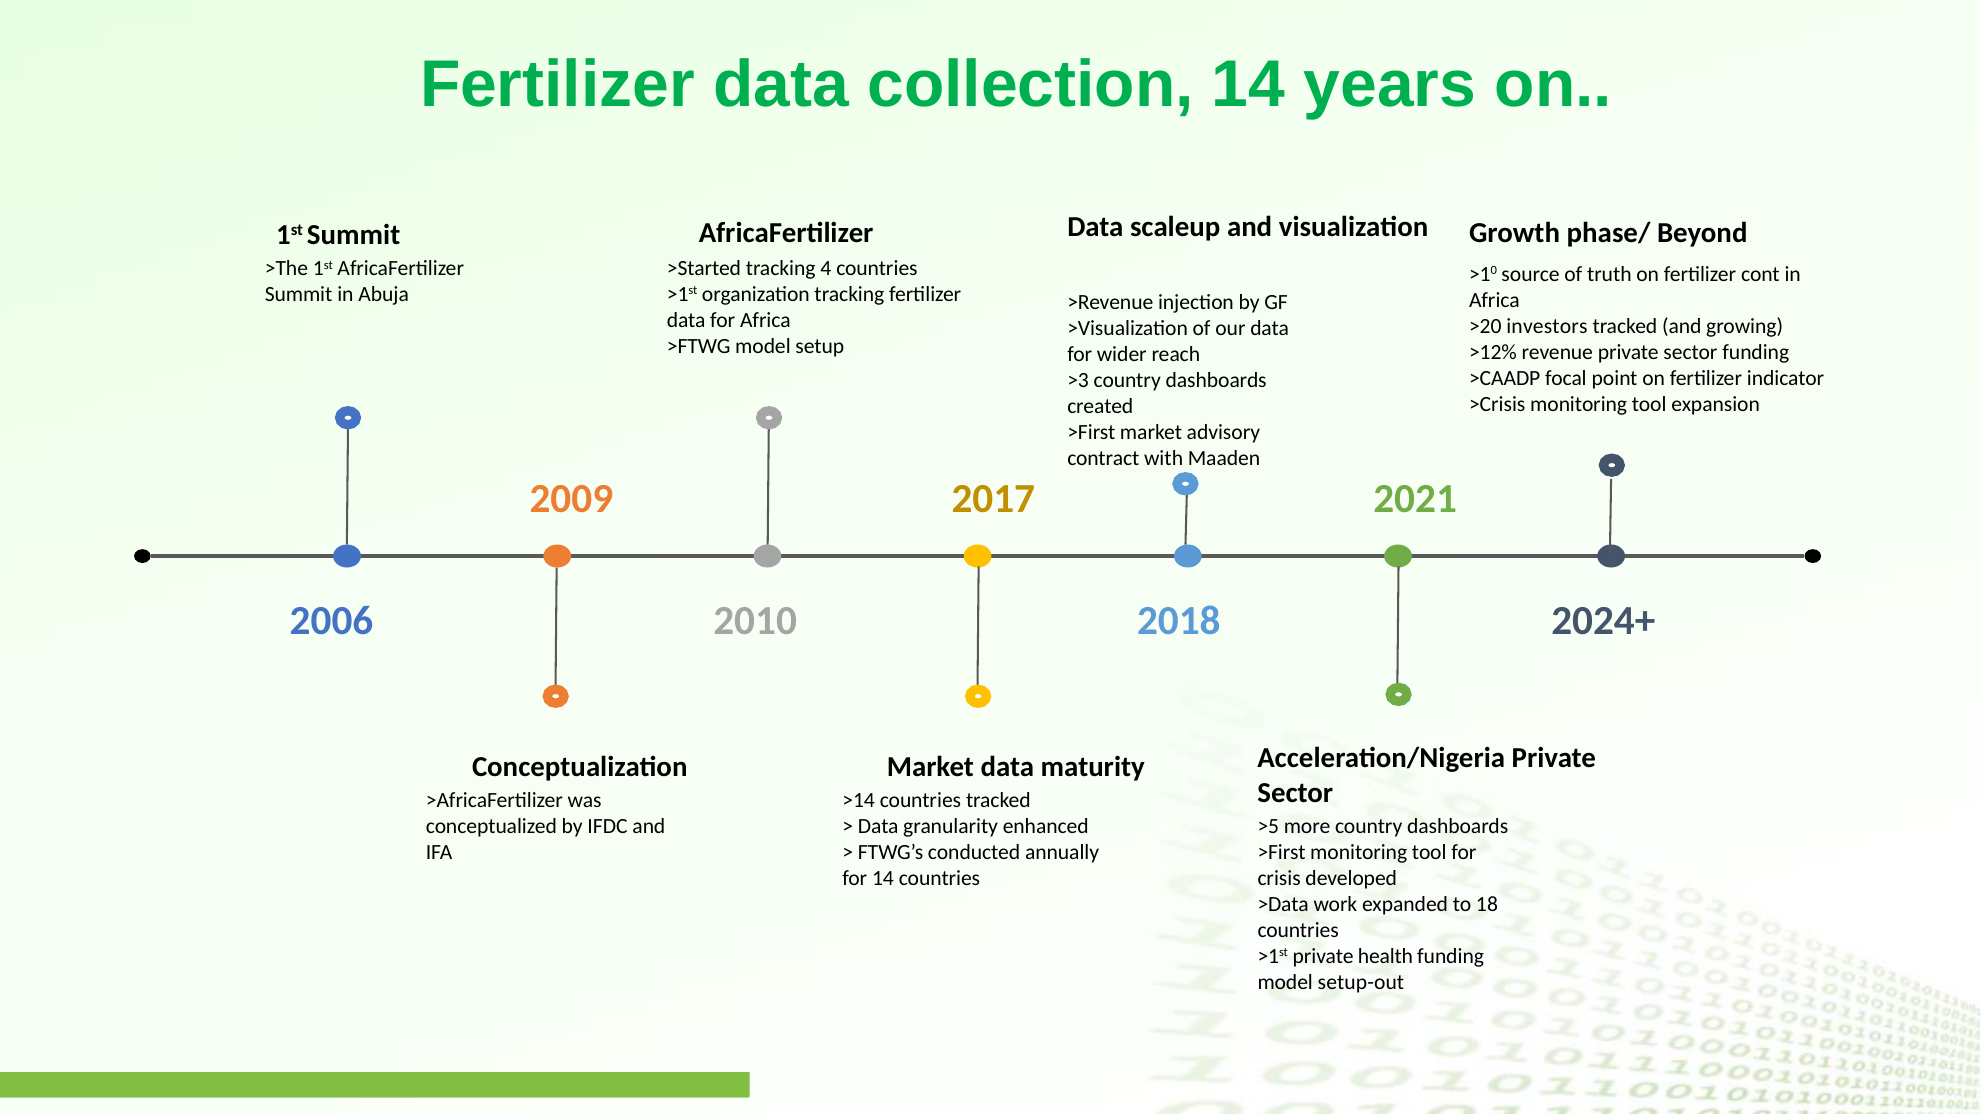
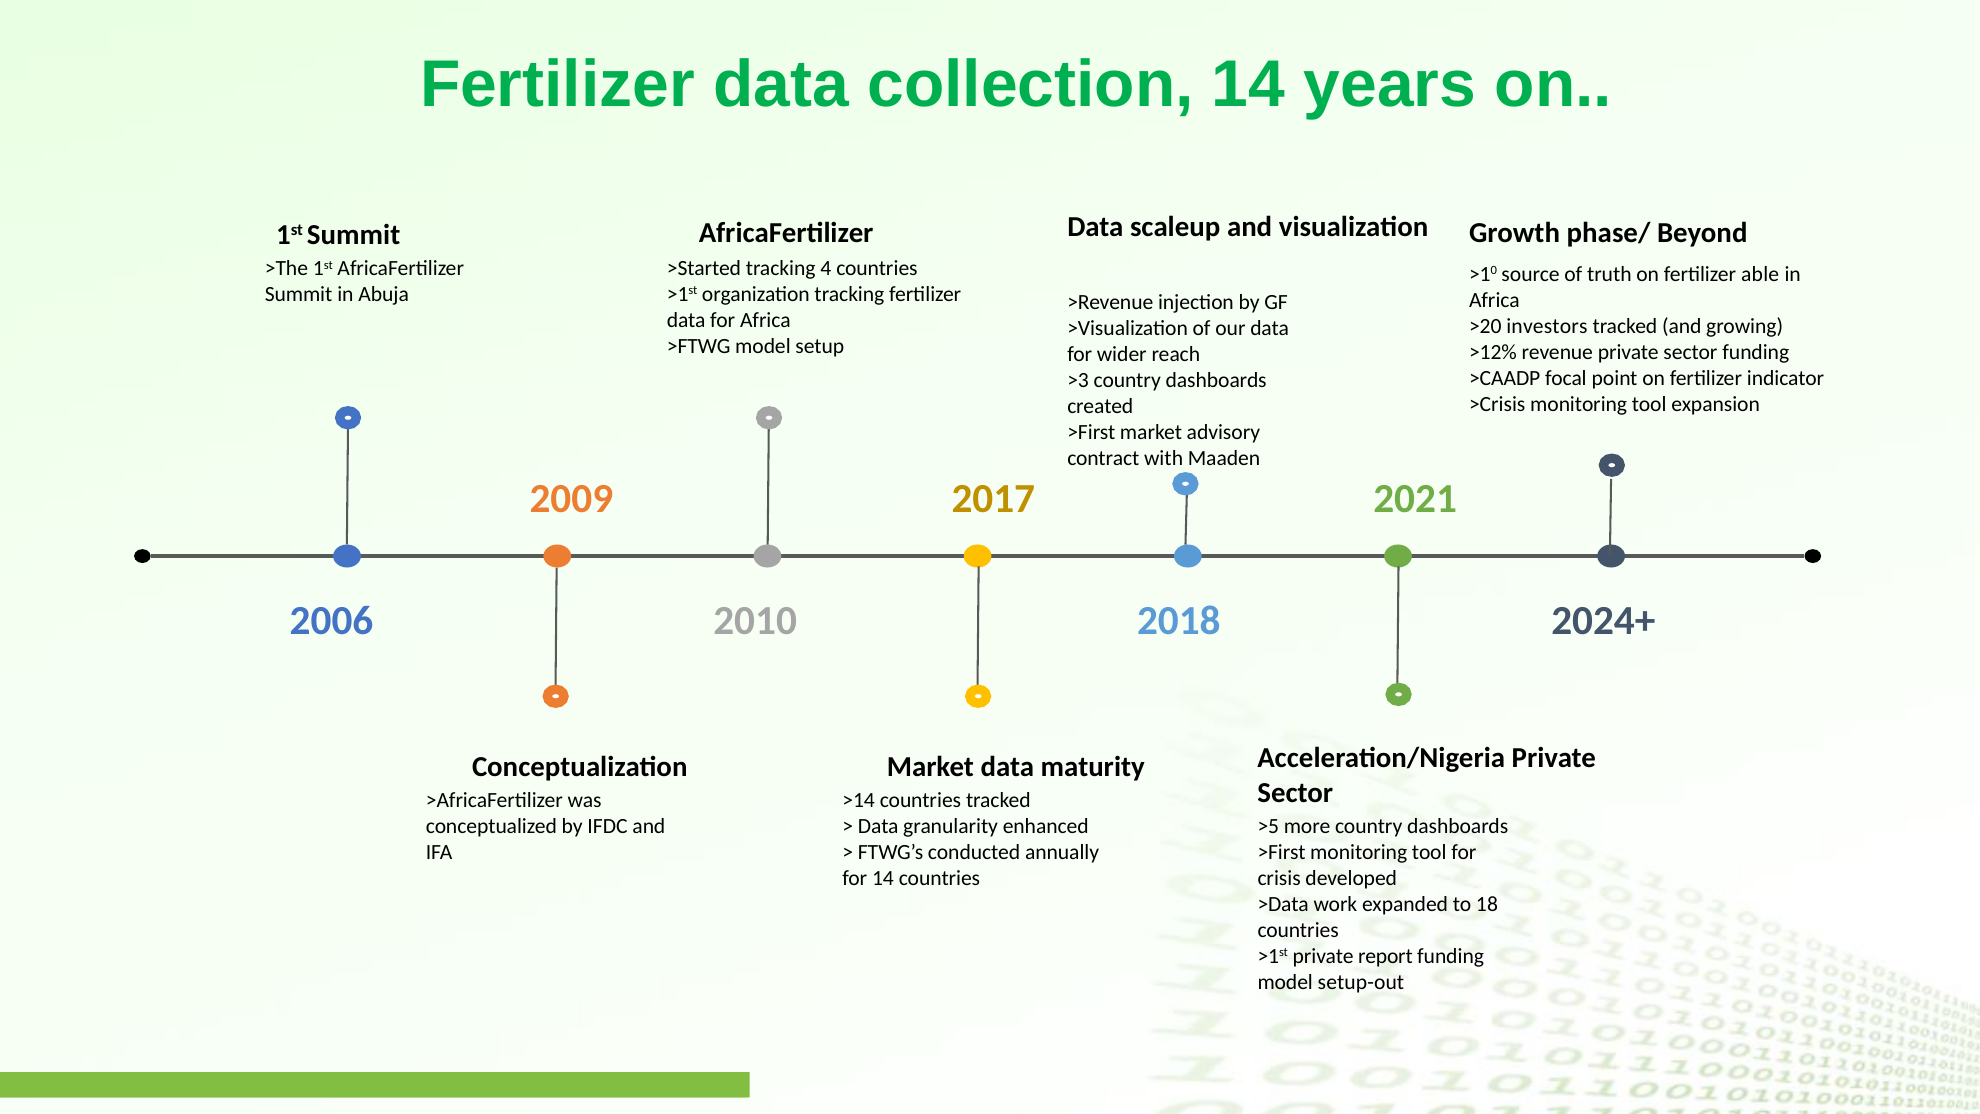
cont: cont -> able
health: health -> report
